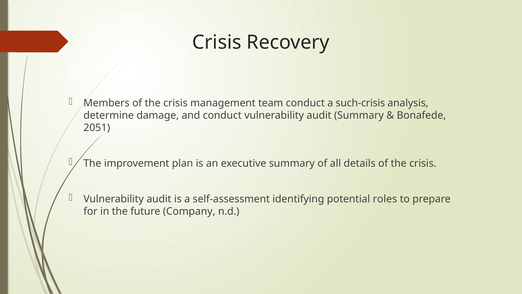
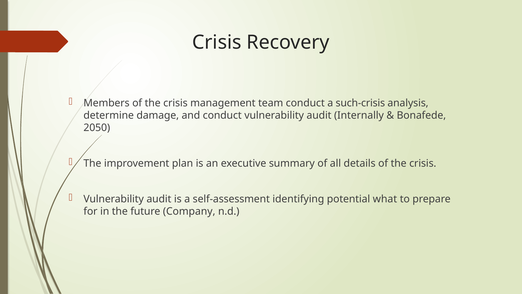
audit Summary: Summary -> Internally
2051: 2051 -> 2050
roles: roles -> what
